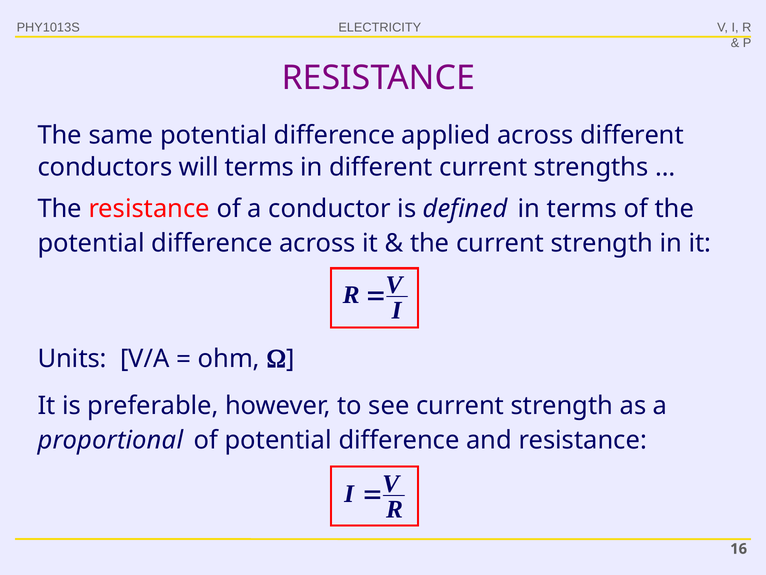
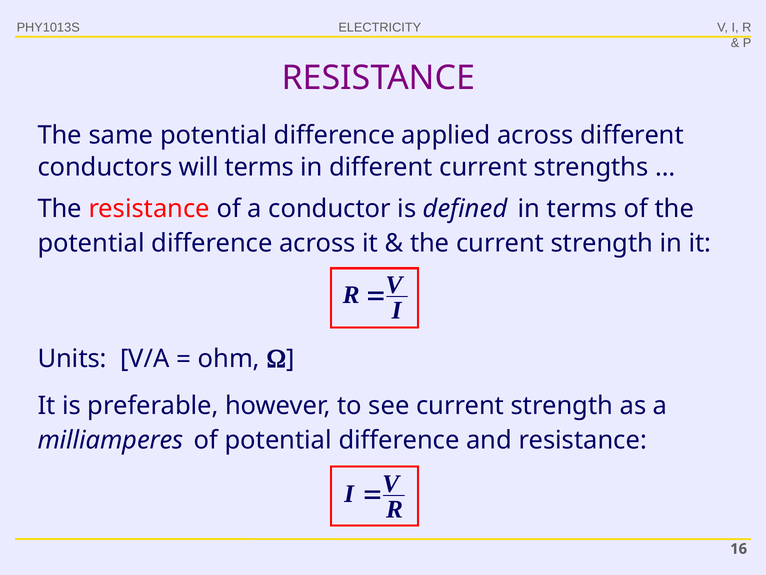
proportional: proportional -> milliamperes
